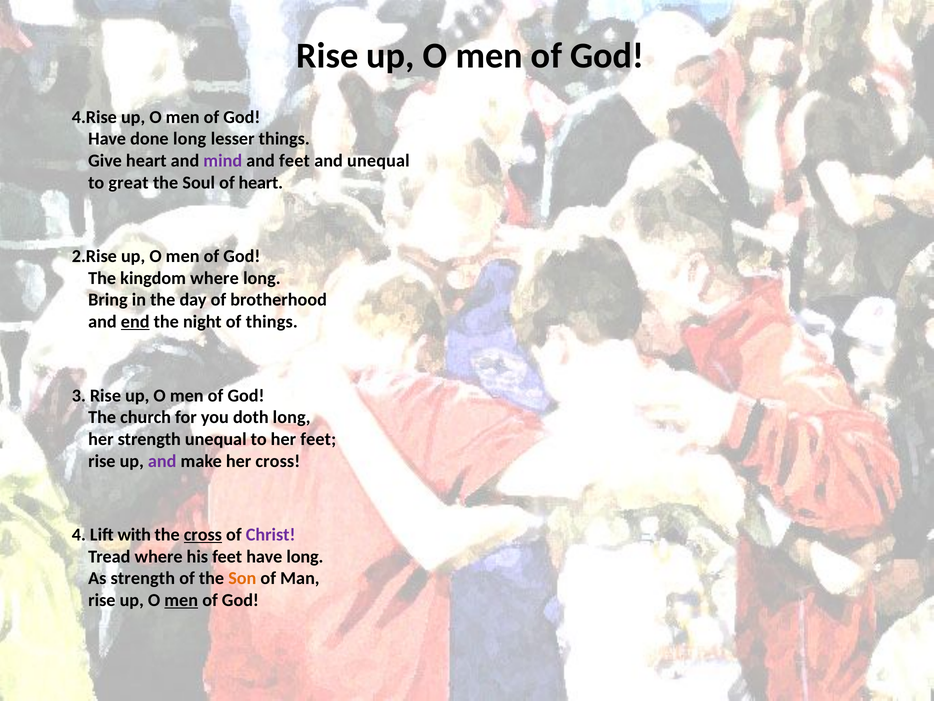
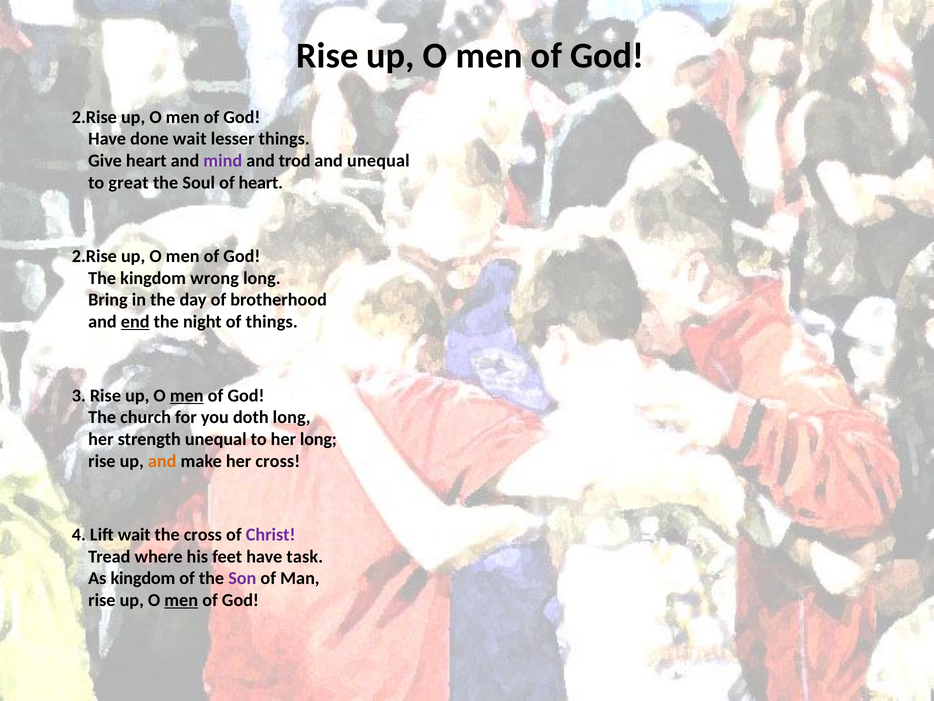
4.Rise at (94, 117): 4.Rise -> 2.Rise
done long: long -> wait
and feet: feet -> trod
kingdom where: where -> wrong
men at (187, 395) underline: none -> present
her feet: feet -> long
and at (162, 461) colour: purple -> orange
Lift with: with -> wait
cross at (203, 534) underline: present -> none
have long: long -> task
As strength: strength -> kingdom
Son colour: orange -> purple
